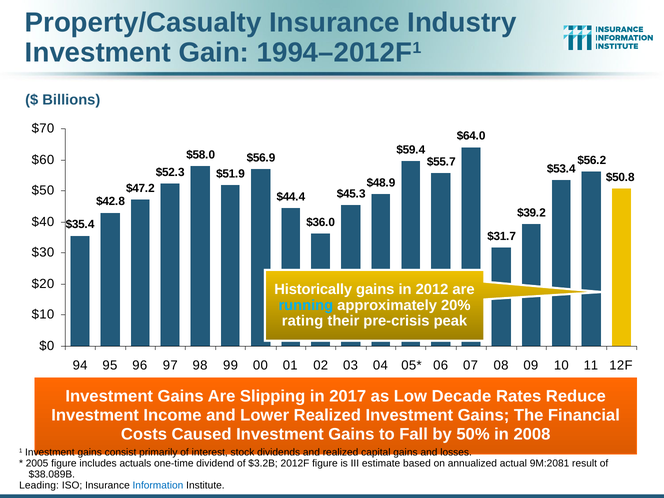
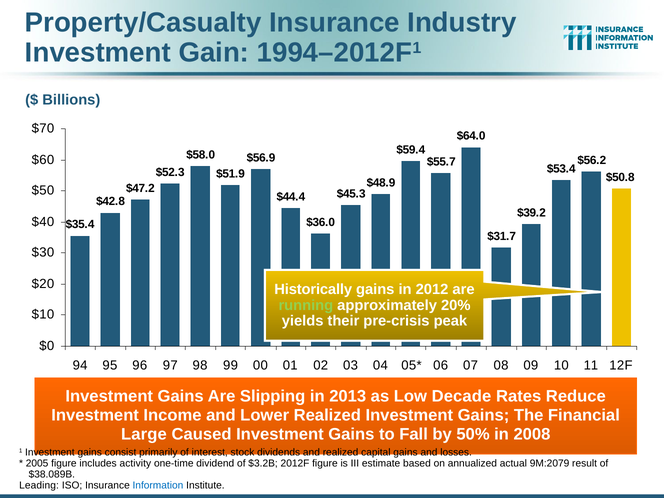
running colour: light blue -> light green
rating: rating -> yields
2017: 2017 -> 2013
Costs: Costs -> Large
actuals: actuals -> activity
9M:2081: 9M:2081 -> 9M:2079
